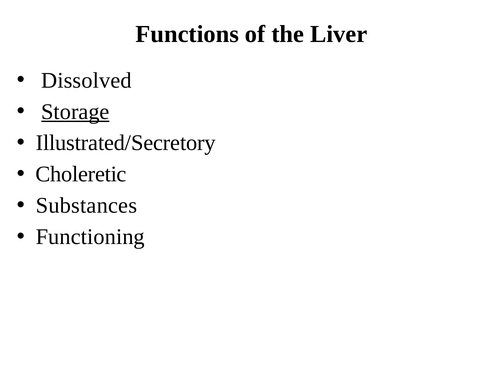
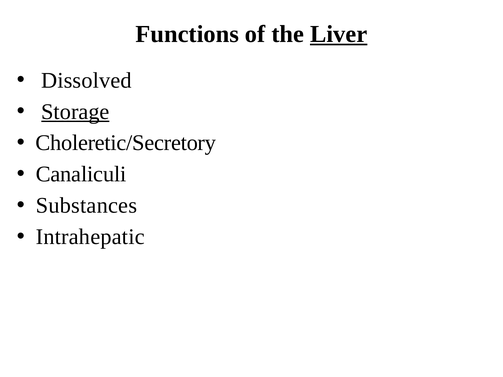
Liver underline: none -> present
Illustrated/Secretory: Illustrated/Secretory -> Choleretic/Secretory
Choleretic: Choleretic -> Canaliculi
Functioning: Functioning -> Intrahepatic
